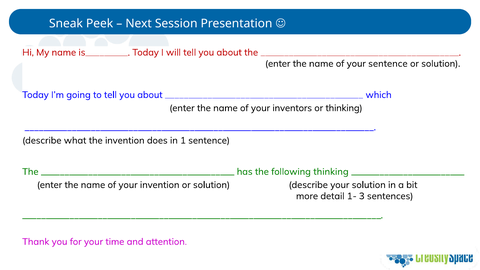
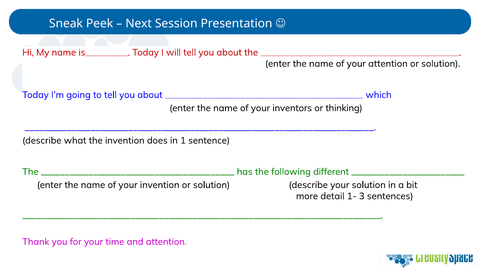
your sentence: sentence -> attention
following thinking: thinking -> different
